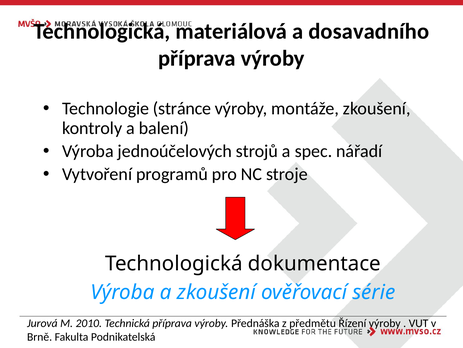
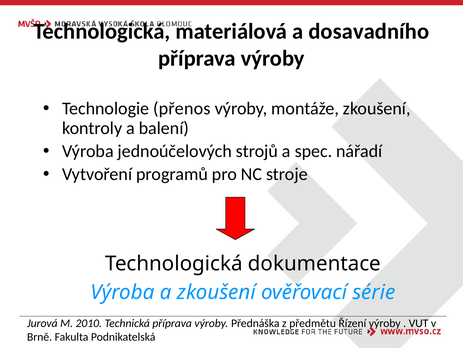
stránce: stránce -> přenos
